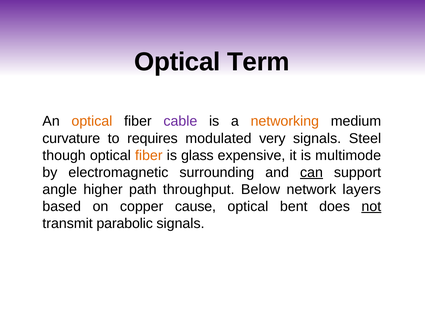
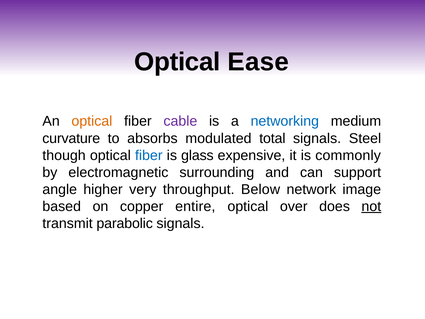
Term: Term -> Ease
networking colour: orange -> blue
requires: requires -> absorbs
very: very -> total
fiber at (149, 155) colour: orange -> blue
multimode: multimode -> commonly
can underline: present -> none
path: path -> very
layers: layers -> image
cause: cause -> entire
bent: bent -> over
